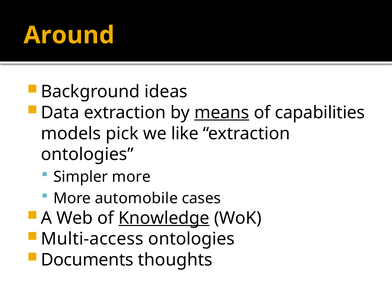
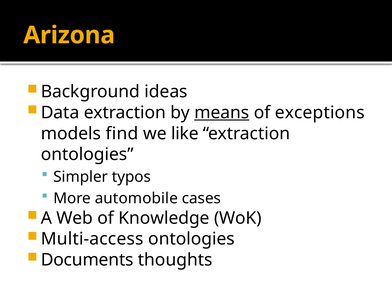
Around: Around -> Arizona
capabilities: capabilities -> exceptions
pick: pick -> find
Simpler more: more -> typos
Knowledge underline: present -> none
